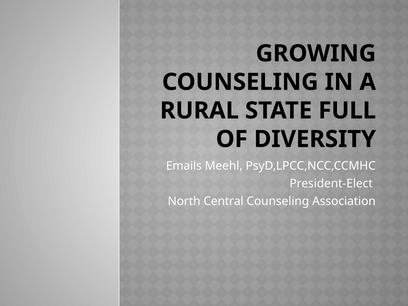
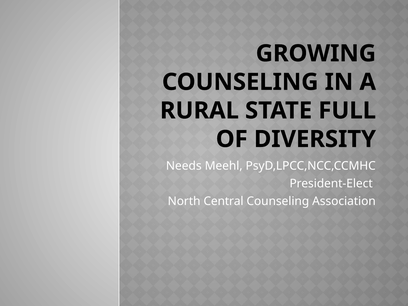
Emails: Emails -> Needs
